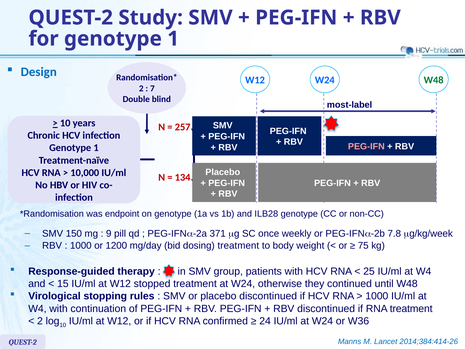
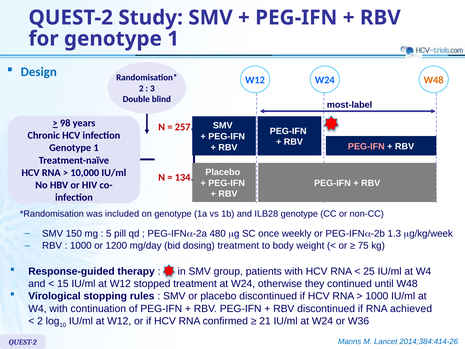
W48 at (434, 80) colour: green -> orange
7: 7 -> 3
10 at (65, 123): 10 -> 98
endpoint: endpoint -> included
9: 9 -> 5
371: 371 -> 480
7.8: 7.8 -> 1.3
RNA treatment: treatment -> achieved
24: 24 -> 21
